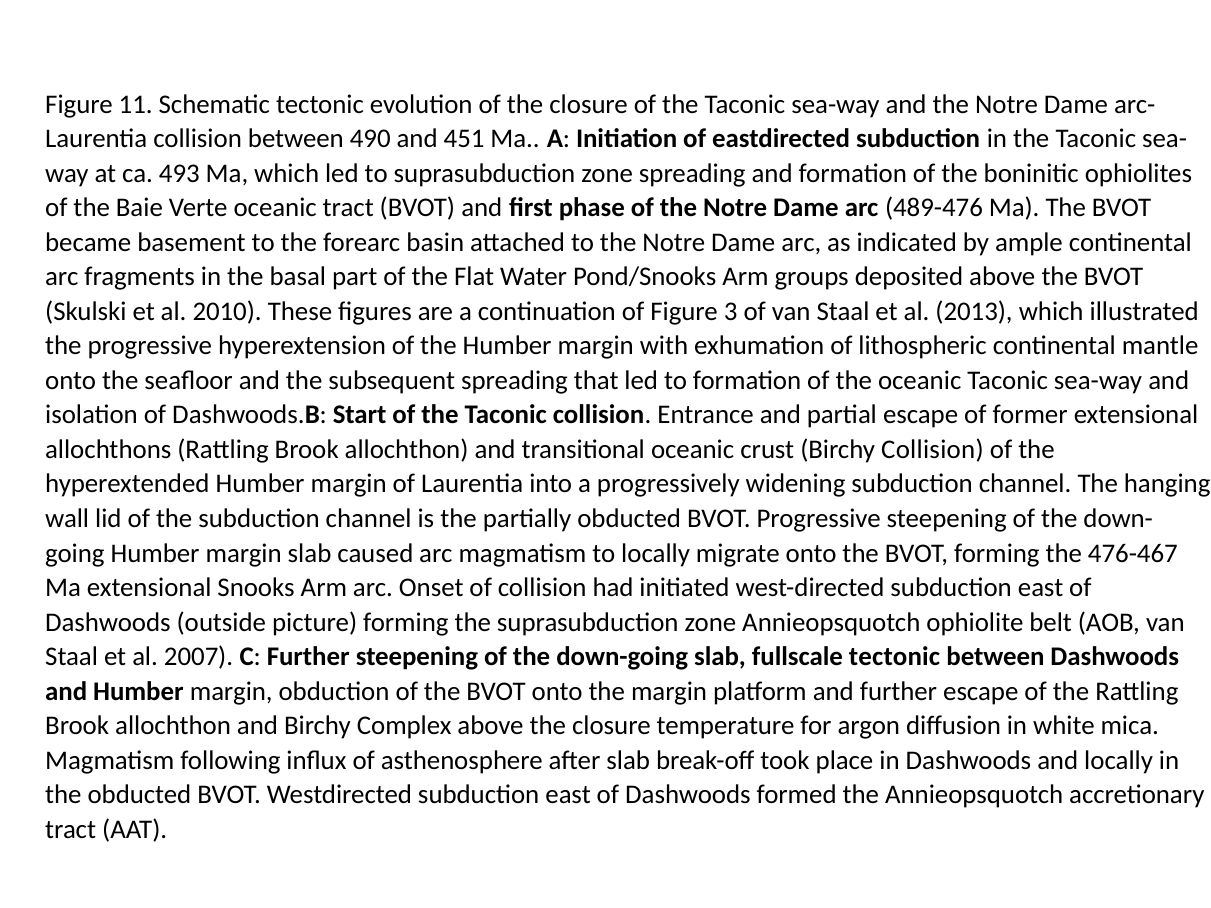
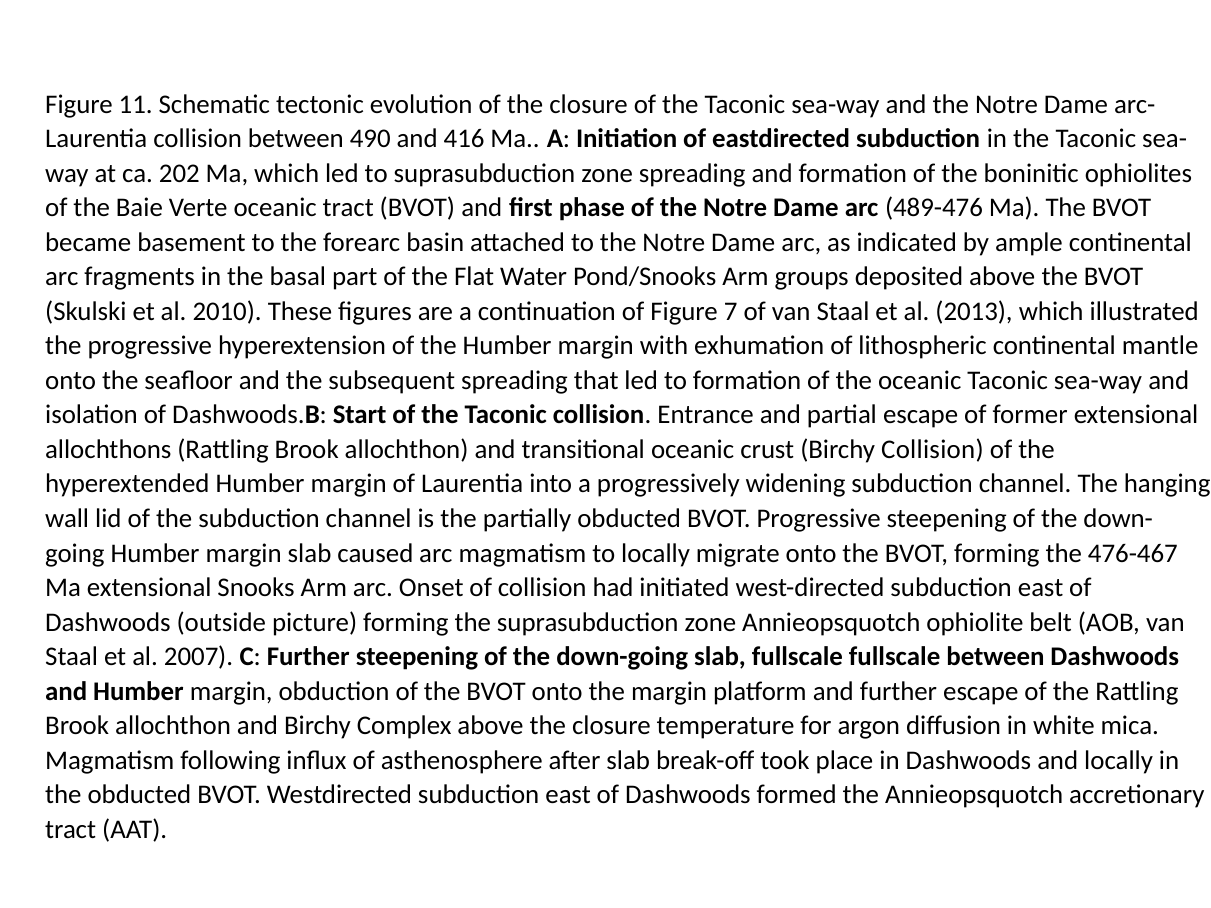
451: 451 -> 416
493: 493 -> 202
3: 3 -> 7
fullscale tectonic: tectonic -> fullscale
